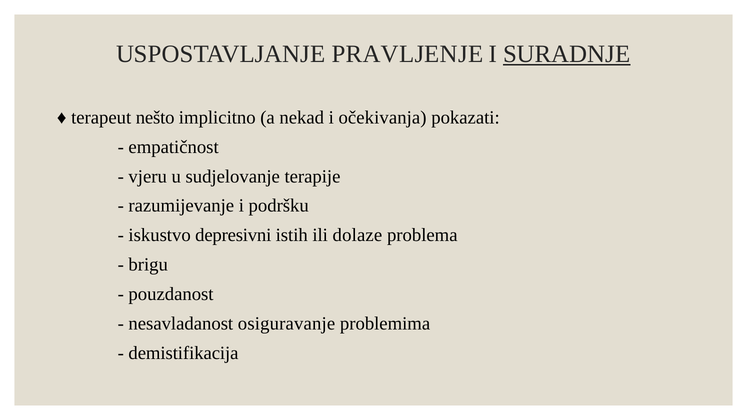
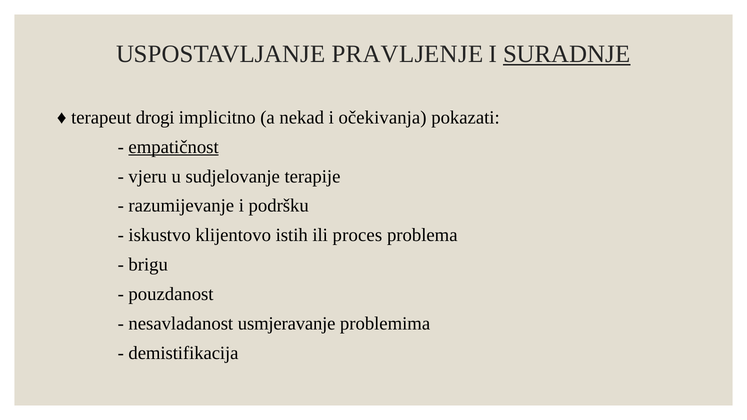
nešto: nešto -> drogi
empatičnost underline: none -> present
depresivni: depresivni -> klijentovo
dolaze: dolaze -> proces
osiguravanje: osiguravanje -> usmjeravanje
